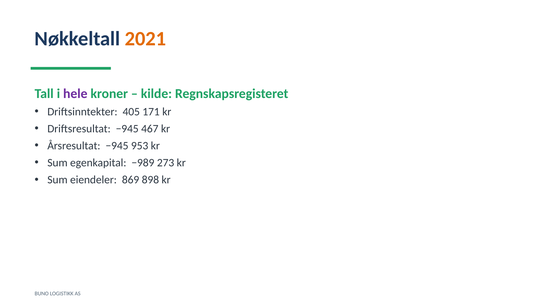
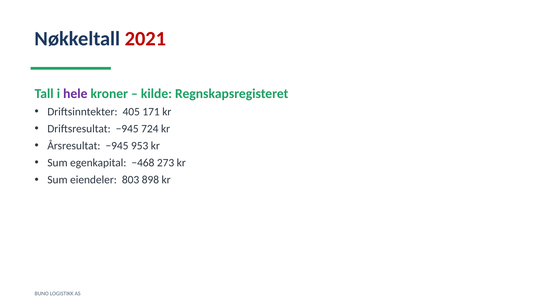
2021 colour: orange -> red
467: 467 -> 724
−989: −989 -> −468
869: 869 -> 803
